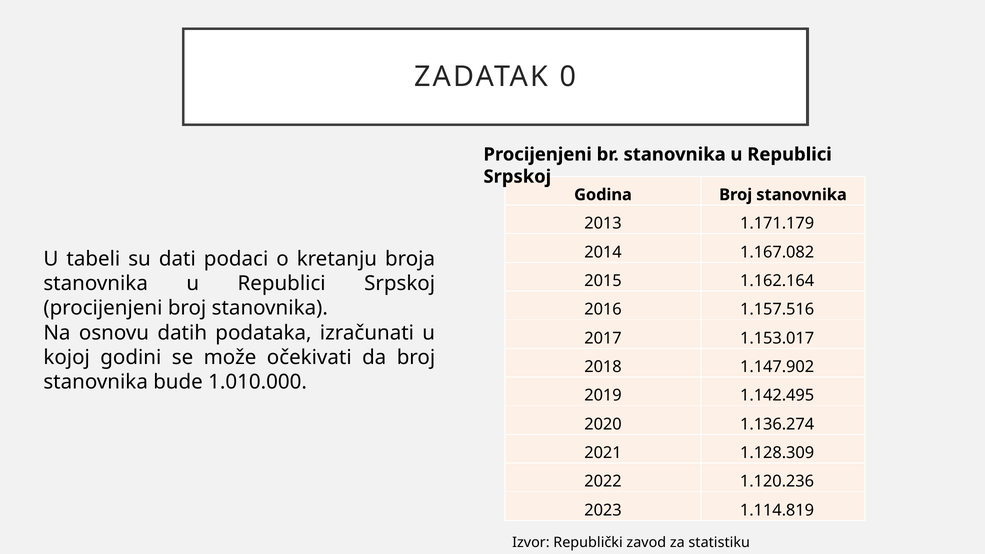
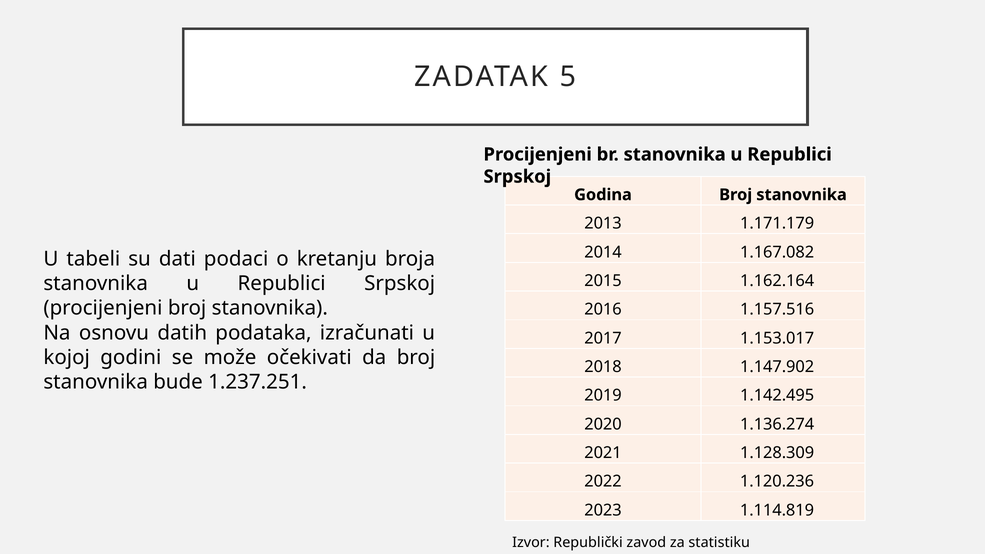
0: 0 -> 5
1.010.000: 1.010.000 -> 1.237.251
